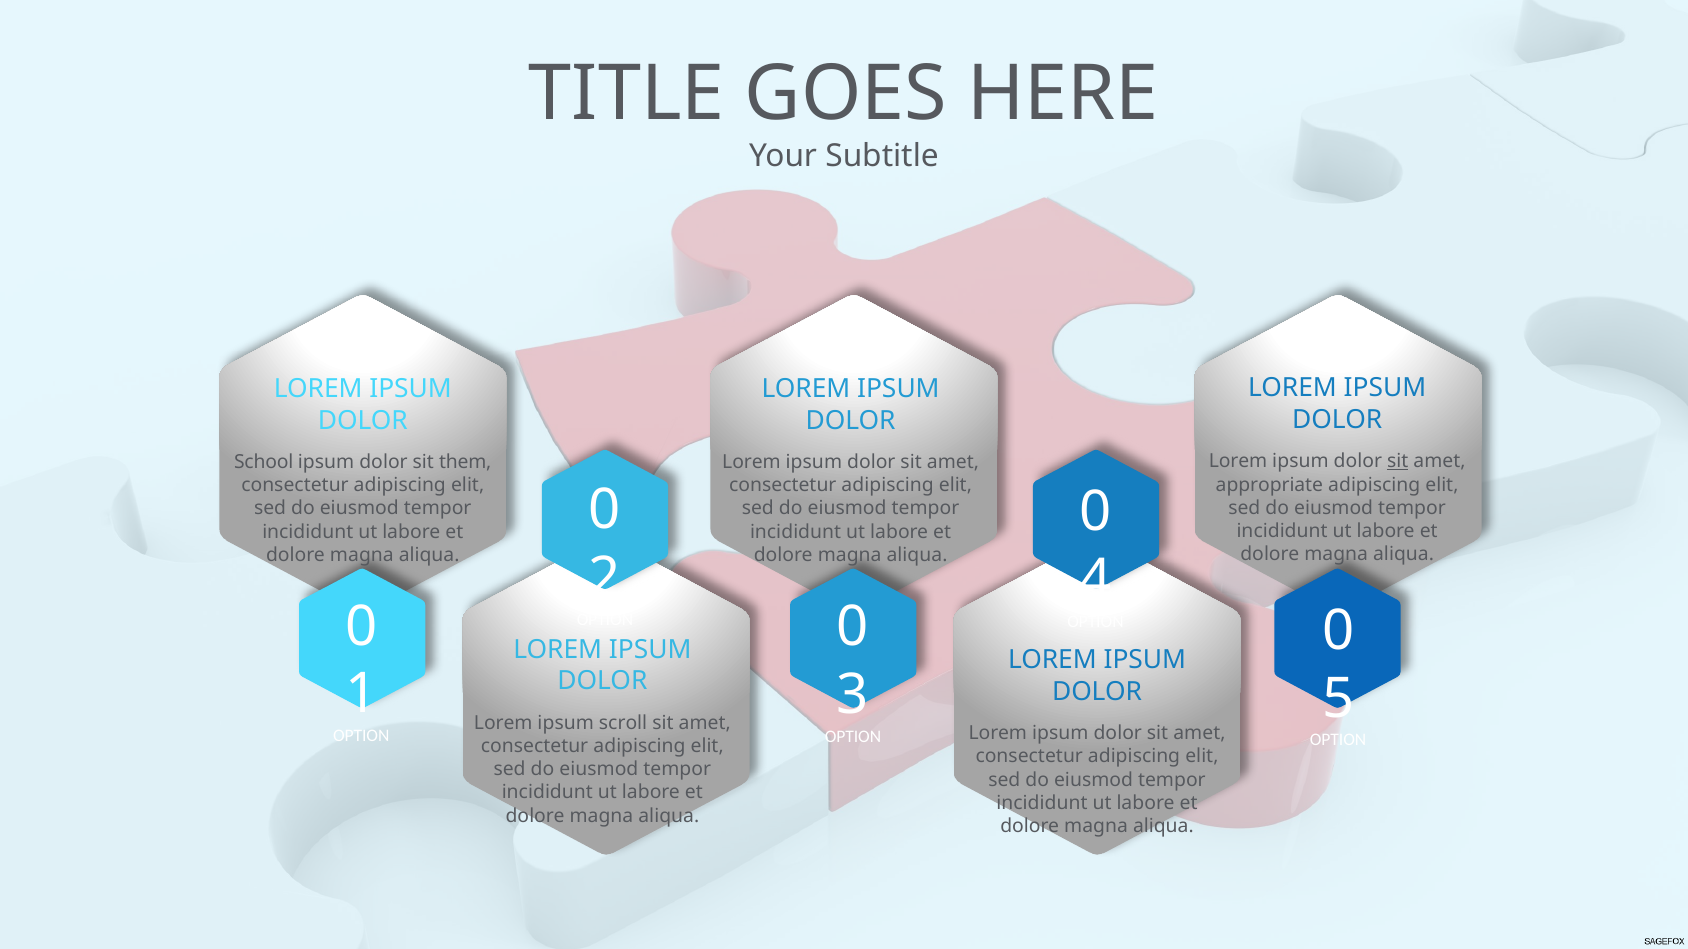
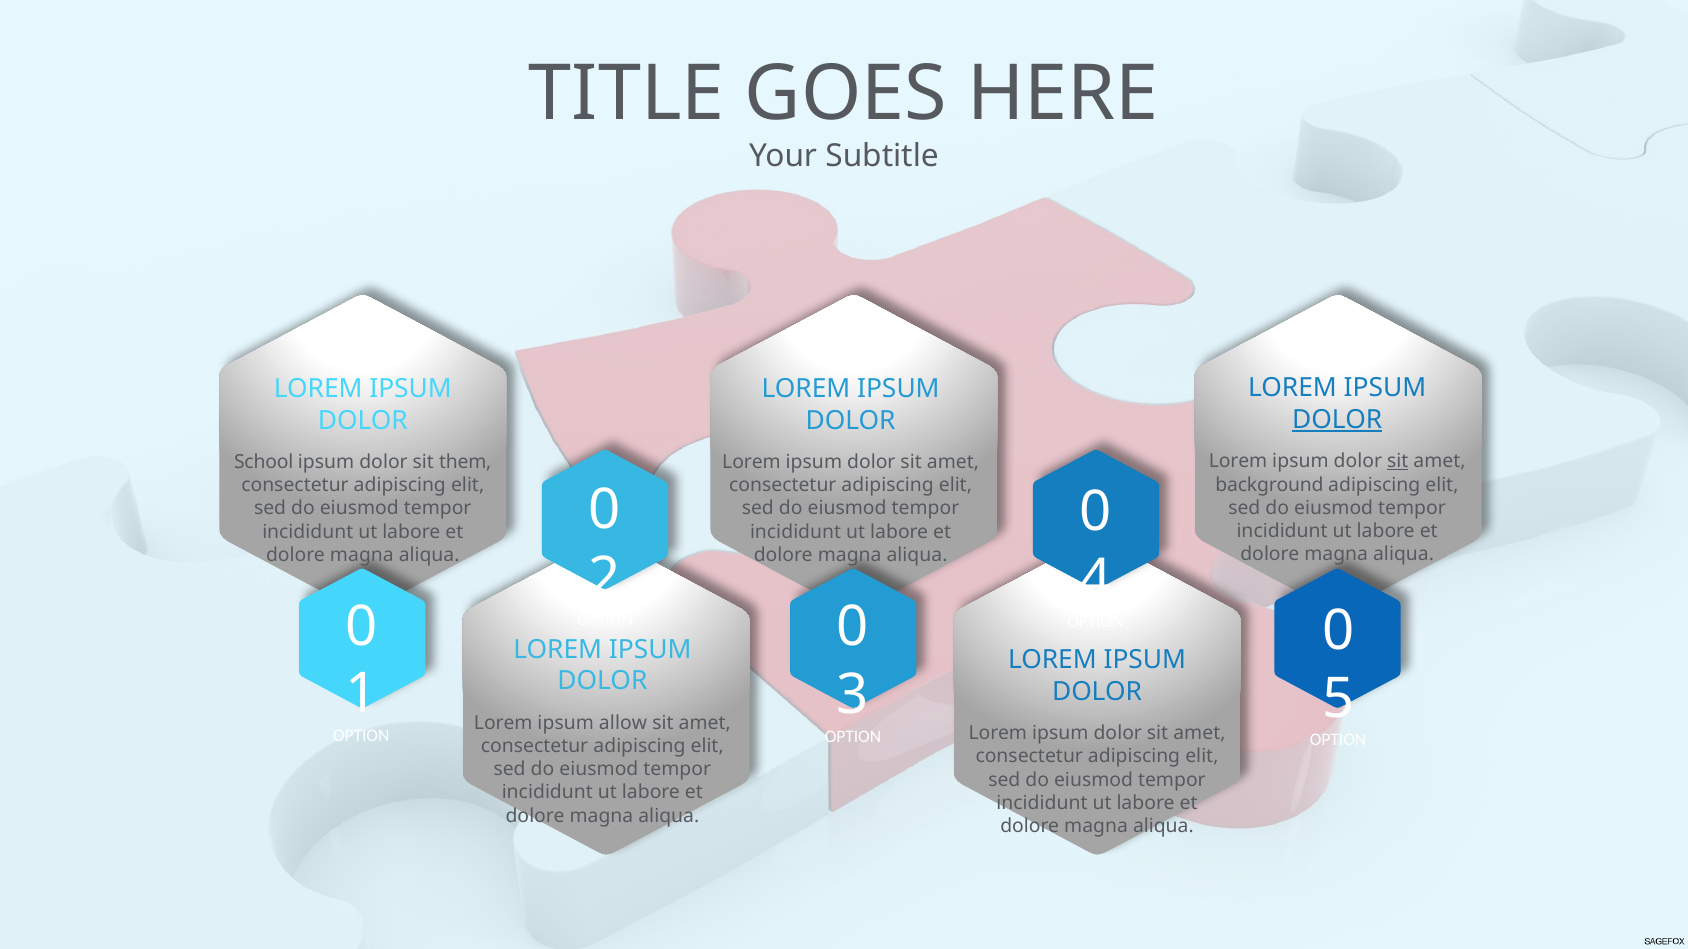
DOLOR at (1337, 420) underline: none -> present
appropriate: appropriate -> background
scroll: scroll -> allow
